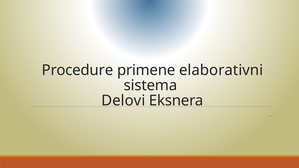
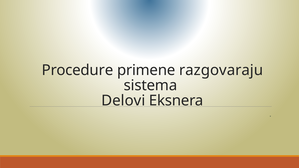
elaborativni: elaborativni -> razgovaraju
